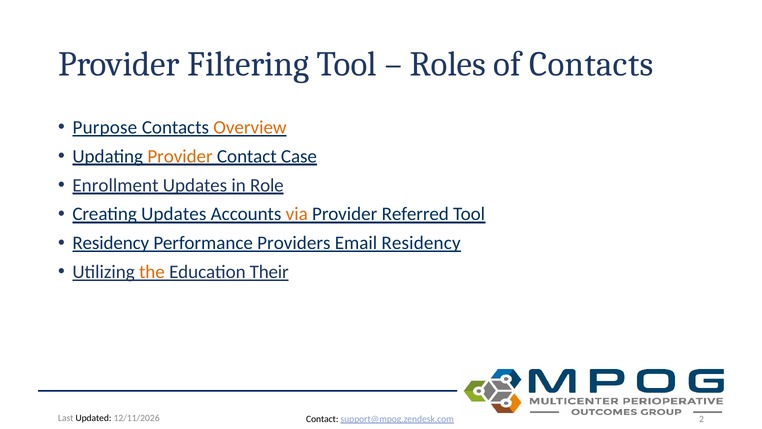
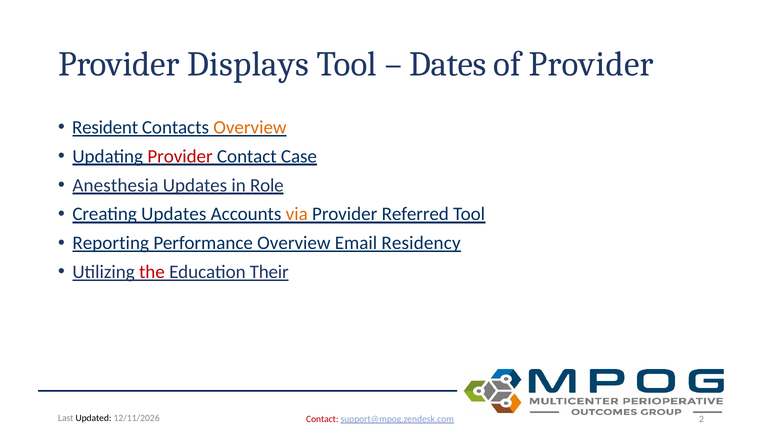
Filtering: Filtering -> Displays
Roles: Roles -> Dates
of Contacts: Contacts -> Provider
Purpose: Purpose -> Resident
Provider at (180, 156) colour: orange -> red
Enrollment: Enrollment -> Anesthesia
Residency at (111, 243): Residency -> Reporting
Performance Providers: Providers -> Overview
the colour: orange -> red
Contact at (322, 419) colour: black -> red
